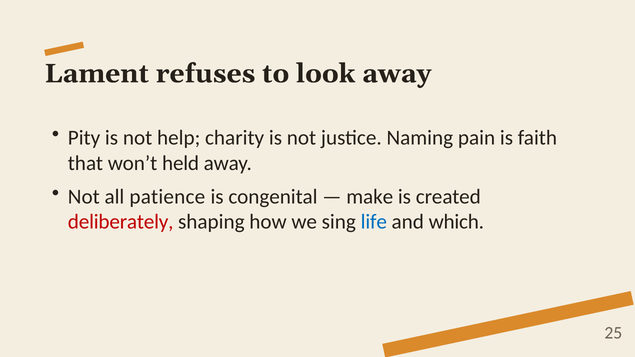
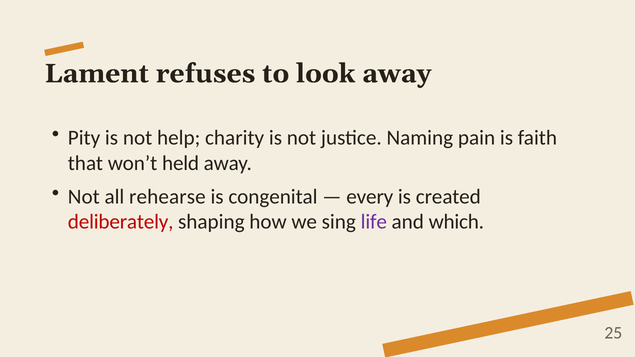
patience: patience -> rehearse
make: make -> every
life colour: blue -> purple
